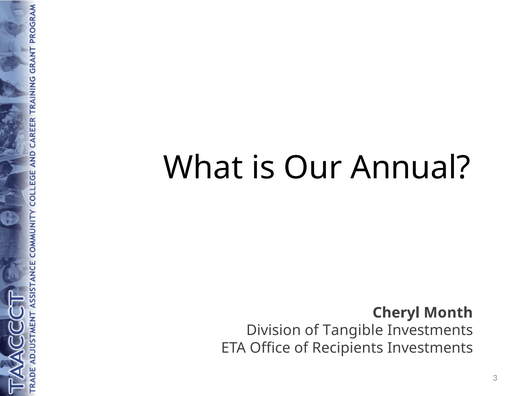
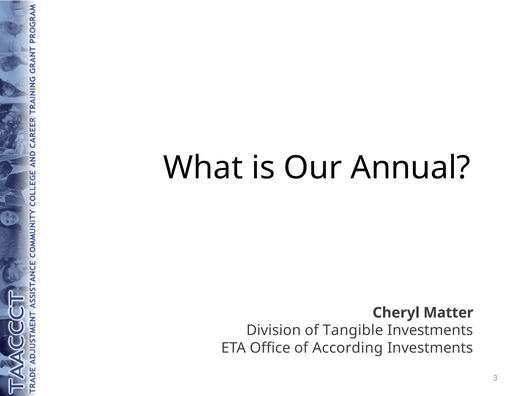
Month: Month -> Matter
Recipients: Recipients -> According
